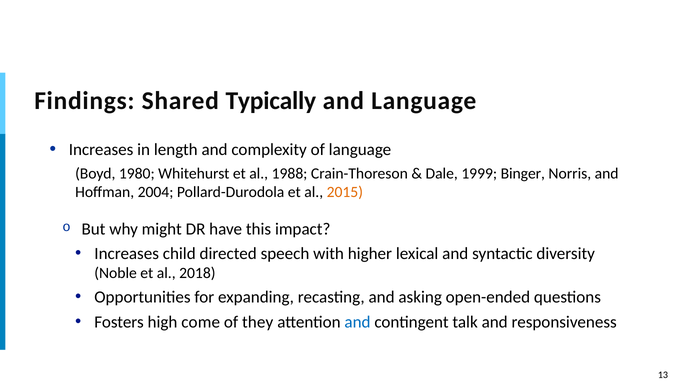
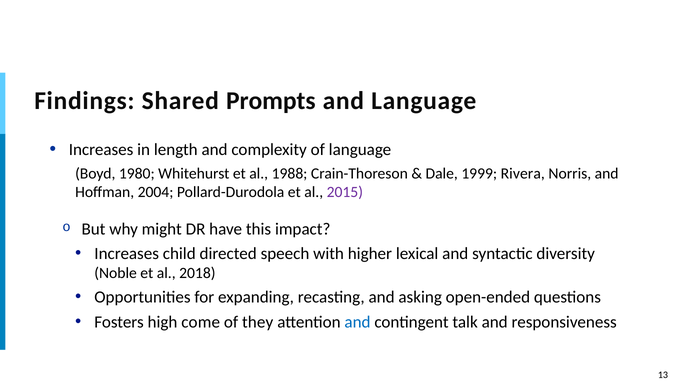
Typically: Typically -> Prompts
Binger: Binger -> Rivera
2015 colour: orange -> purple
